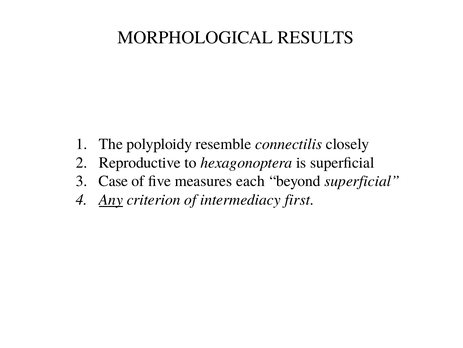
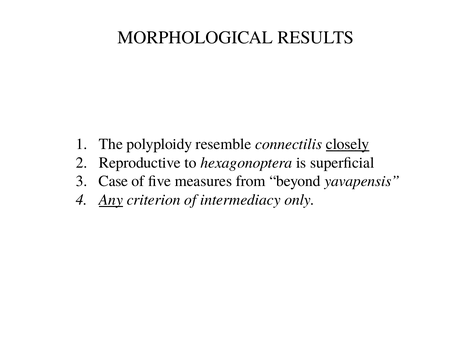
closely underline: none -> present
each: each -> from
beyond superficial: superficial -> yavapensis
first: first -> only
